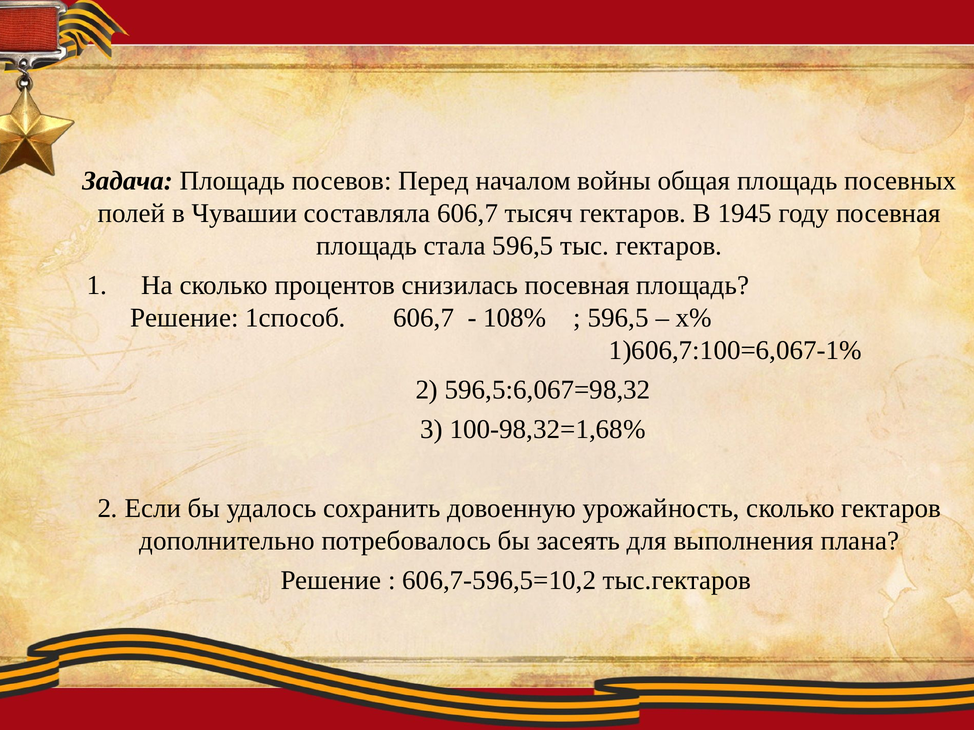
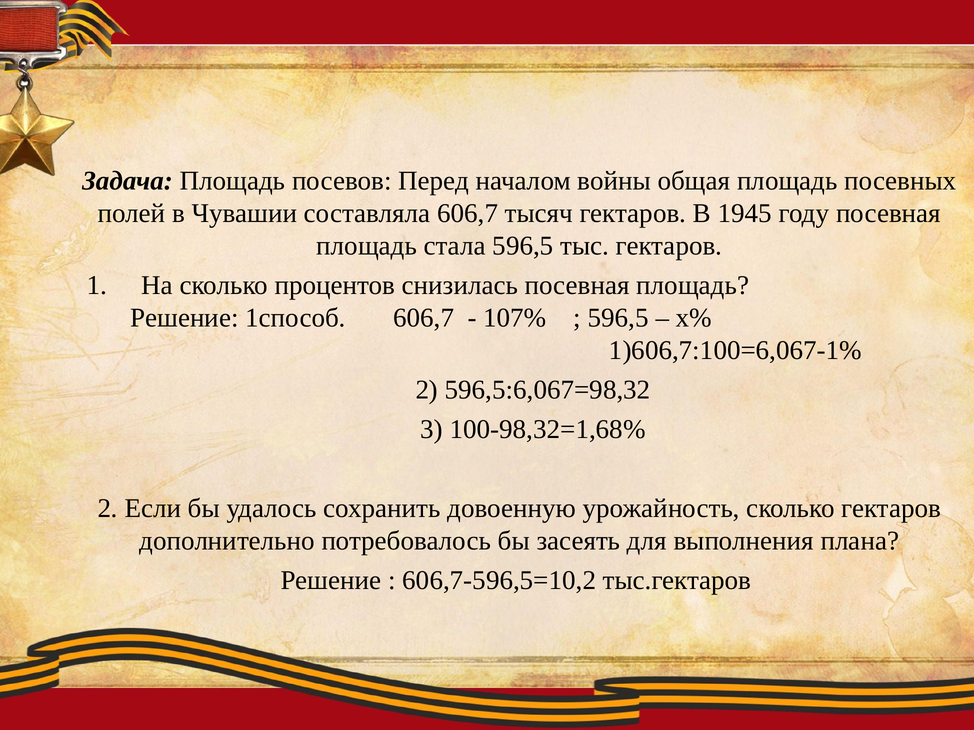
108%: 108% -> 107%
